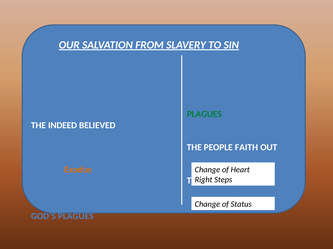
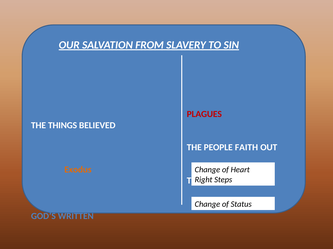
PLAGUES at (204, 115) colour: green -> red
INDEED: INDEED -> THINGS
GOD’S PLAGUES: PLAGUES -> WRITTEN
